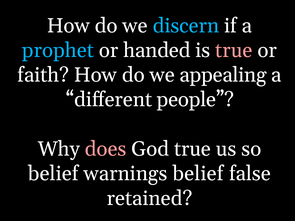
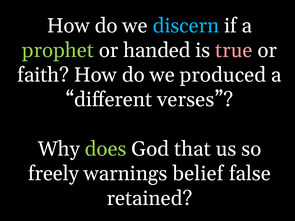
prophet colour: light blue -> light green
appealing: appealing -> produced
people: people -> verses
does colour: pink -> light green
God true: true -> that
belief at (53, 174): belief -> freely
